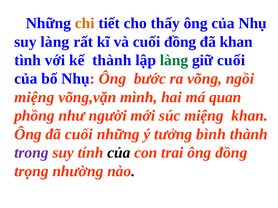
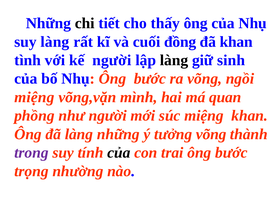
chi colour: orange -> black
kế thành: thành -> người
làng at (174, 60) colour: green -> black
giữ cuối: cuối -> sinh
đã cuối: cuối -> làng
tưởng bình: bình -> võng
trai ông đồng: đồng -> bước
